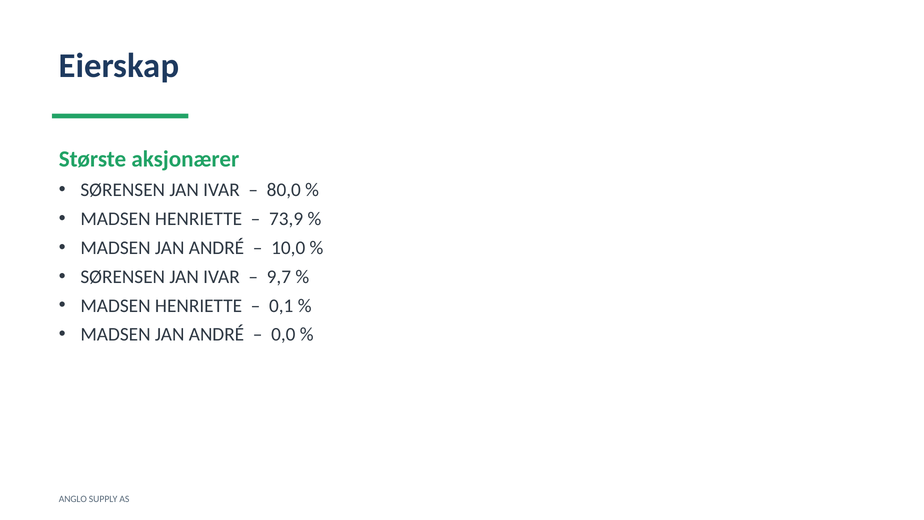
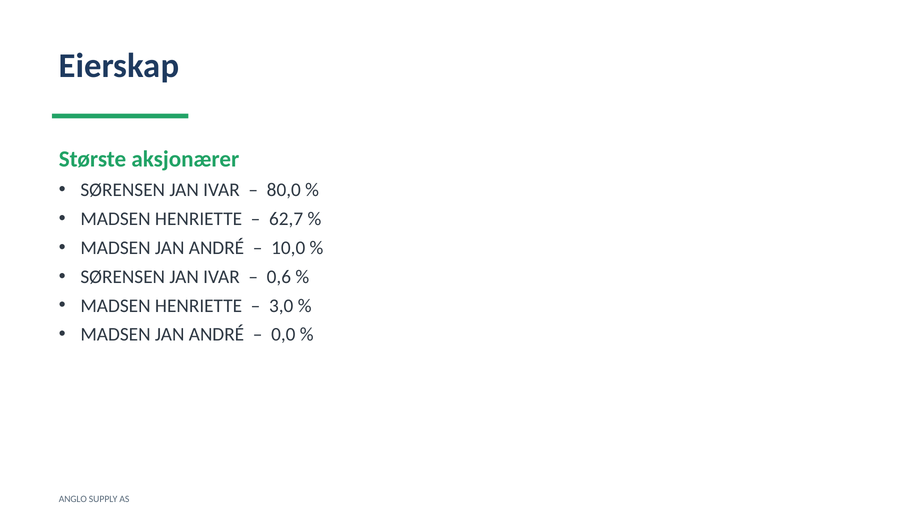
73,9: 73,9 -> 62,7
9,7: 9,7 -> 0,6
0,1: 0,1 -> 3,0
